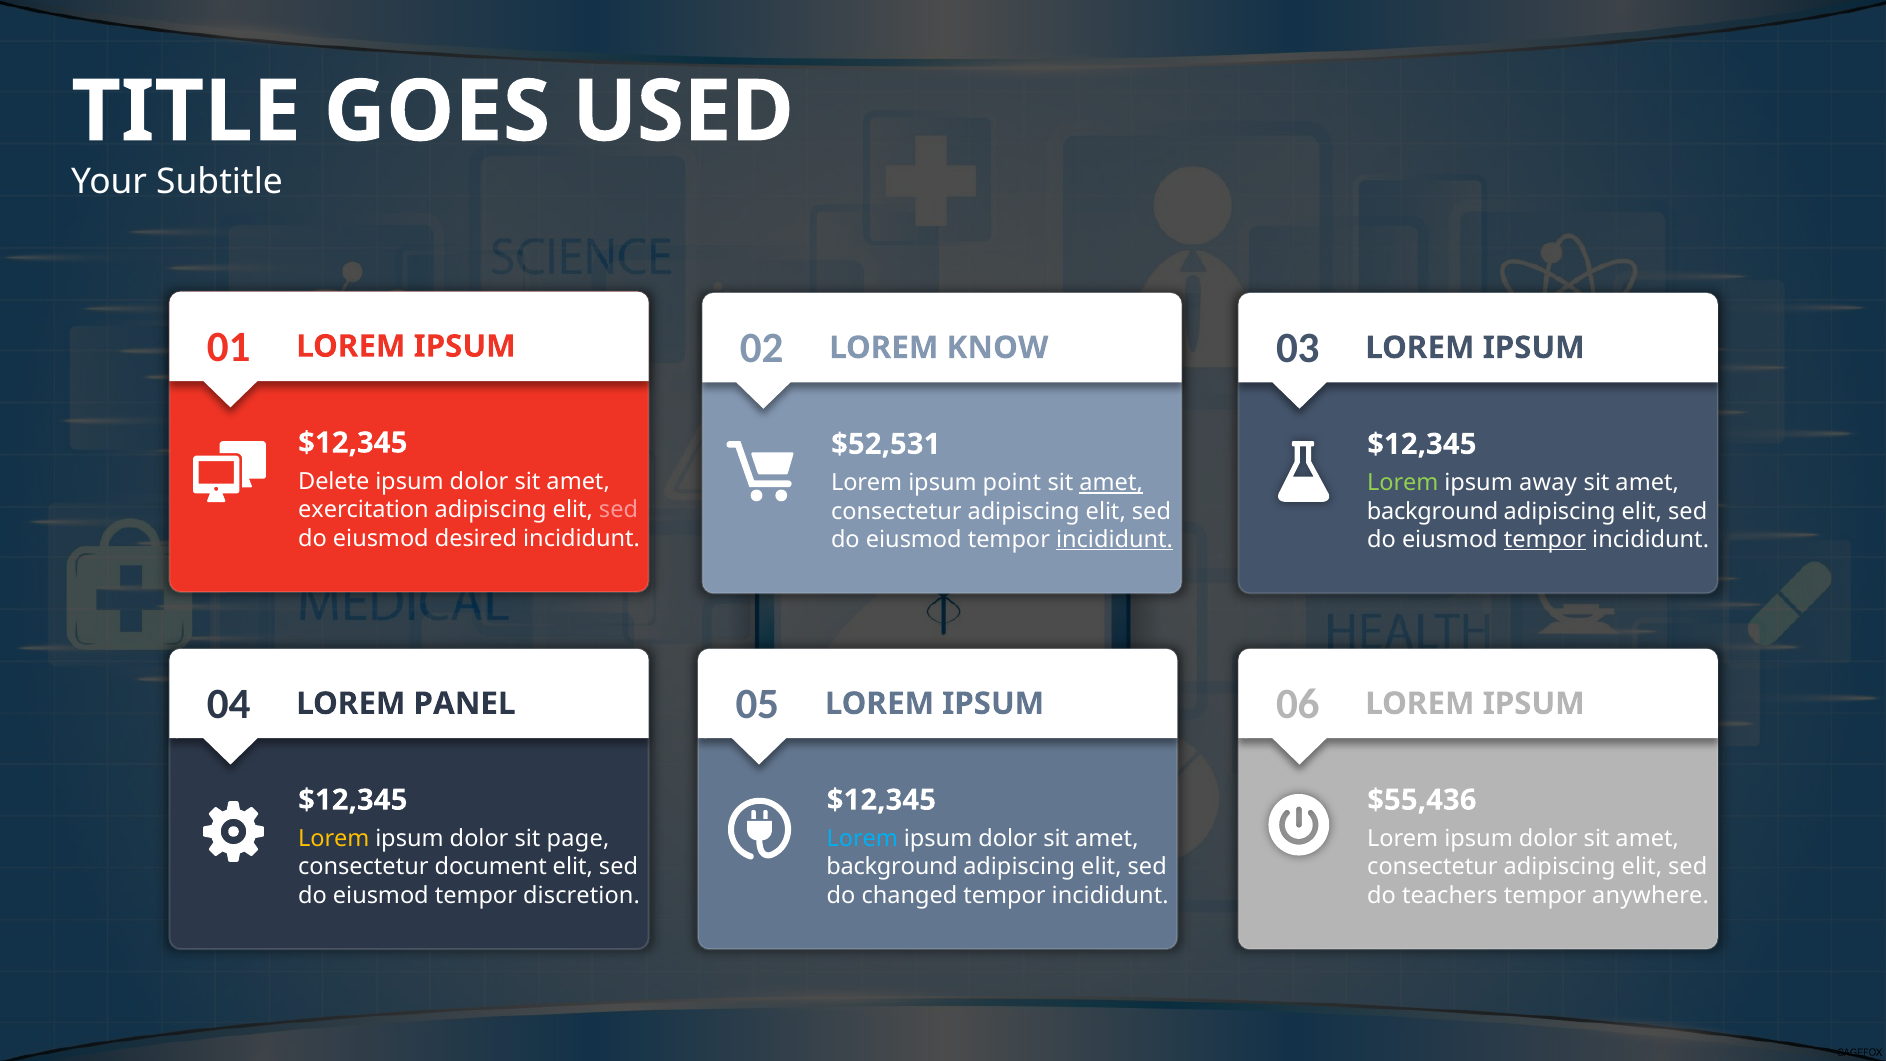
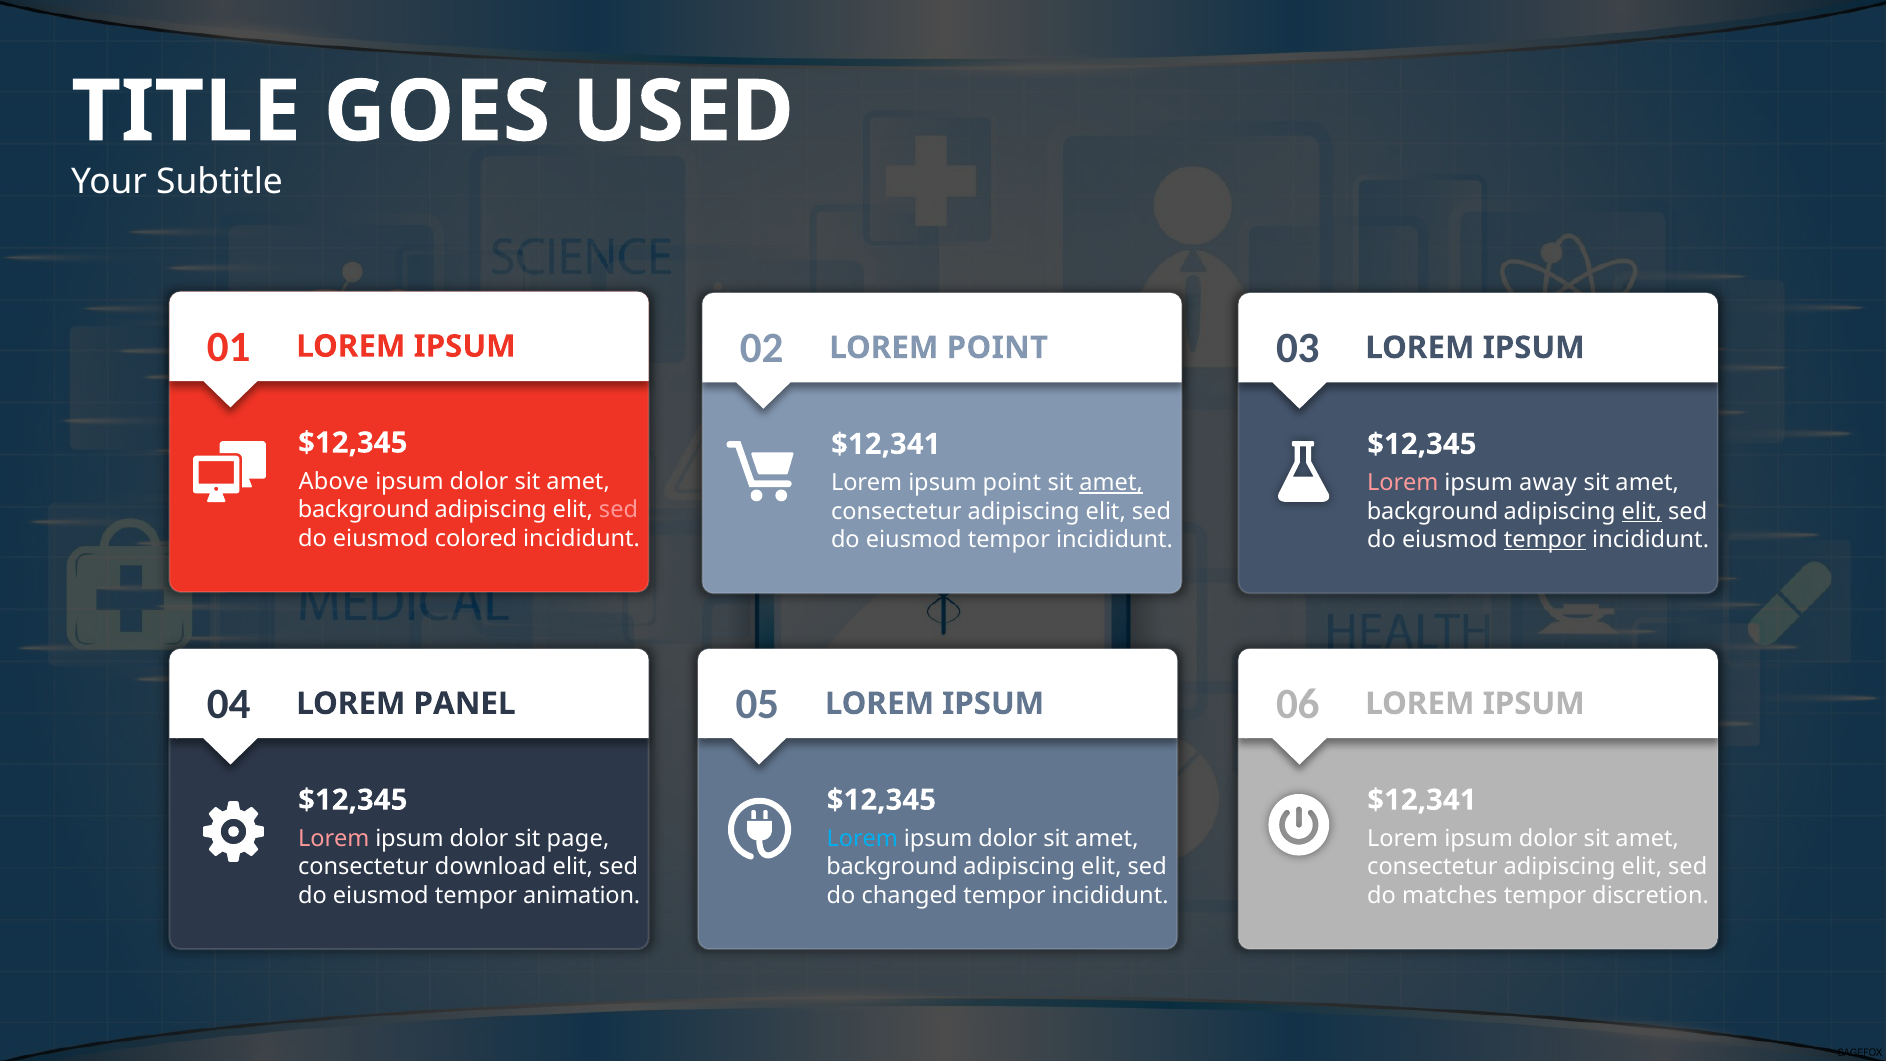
LOREM KNOW: KNOW -> POINT
$52,531 at (886, 444): $52,531 -> $12,341
Delete: Delete -> Above
Lorem at (1403, 483) colour: light green -> pink
exercitation at (363, 510): exercitation -> background
elit at (1642, 511) underline: none -> present
desired: desired -> colored
incididunt at (1115, 540) underline: present -> none
$55,436 at (1422, 800): $55,436 -> $12,341
Lorem at (334, 839) colour: yellow -> pink
document: document -> download
discretion: discretion -> animation
teachers: teachers -> matches
anywhere: anywhere -> discretion
